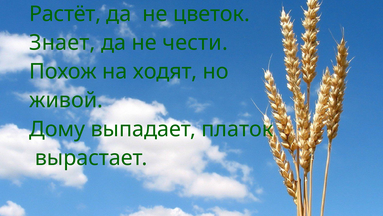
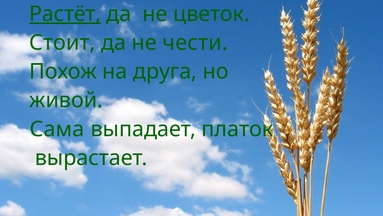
Растёт underline: none -> present
Знает: Знает -> Стоит
ходят: ходят -> друга
Дому: Дому -> Сама
